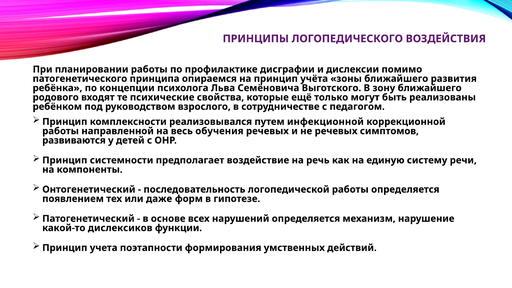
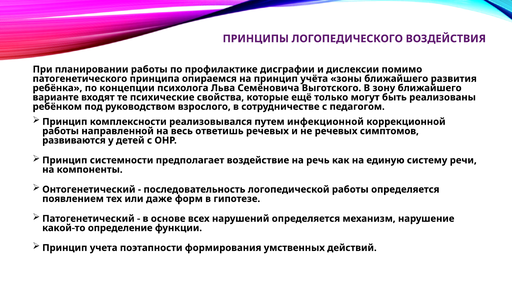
родового: родового -> варианте
обучения: обучения -> ответишь
дислексиков: дислексиков -> определение
